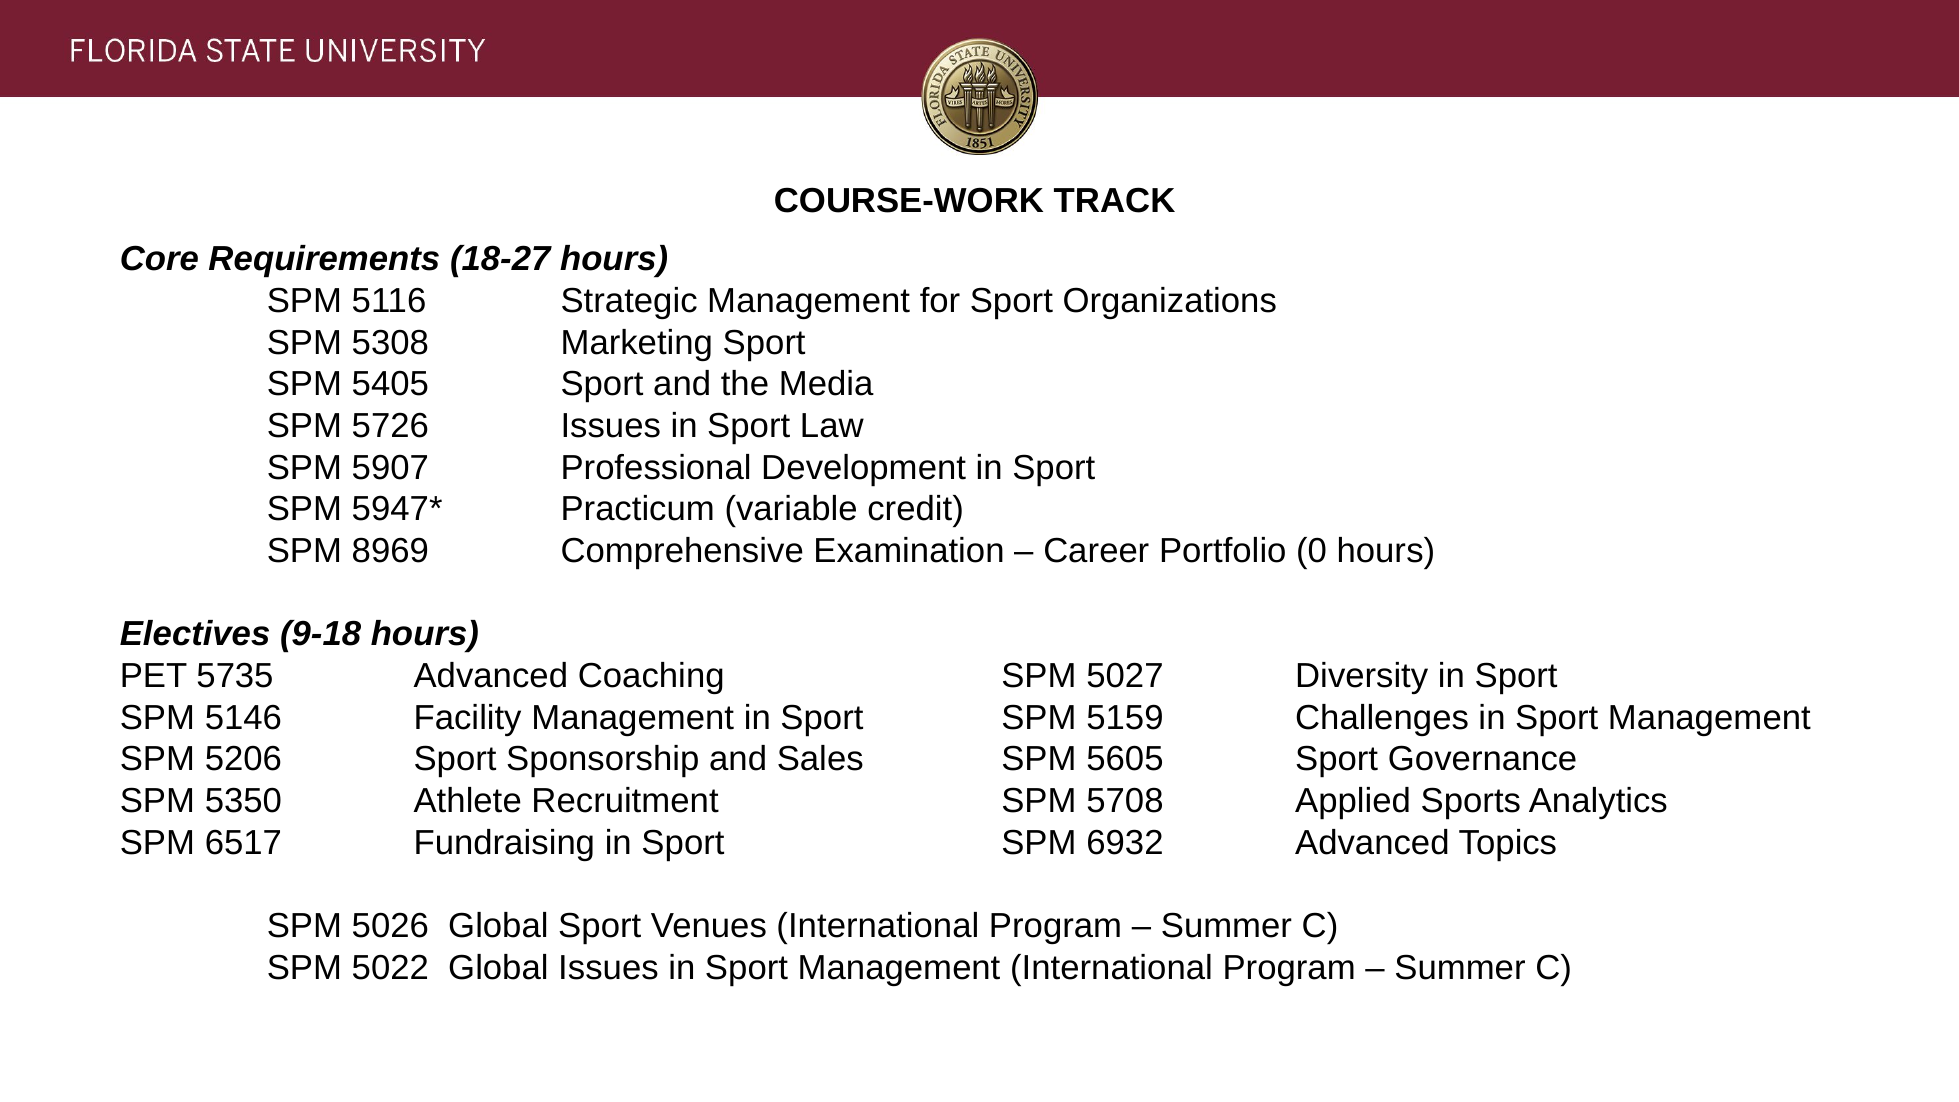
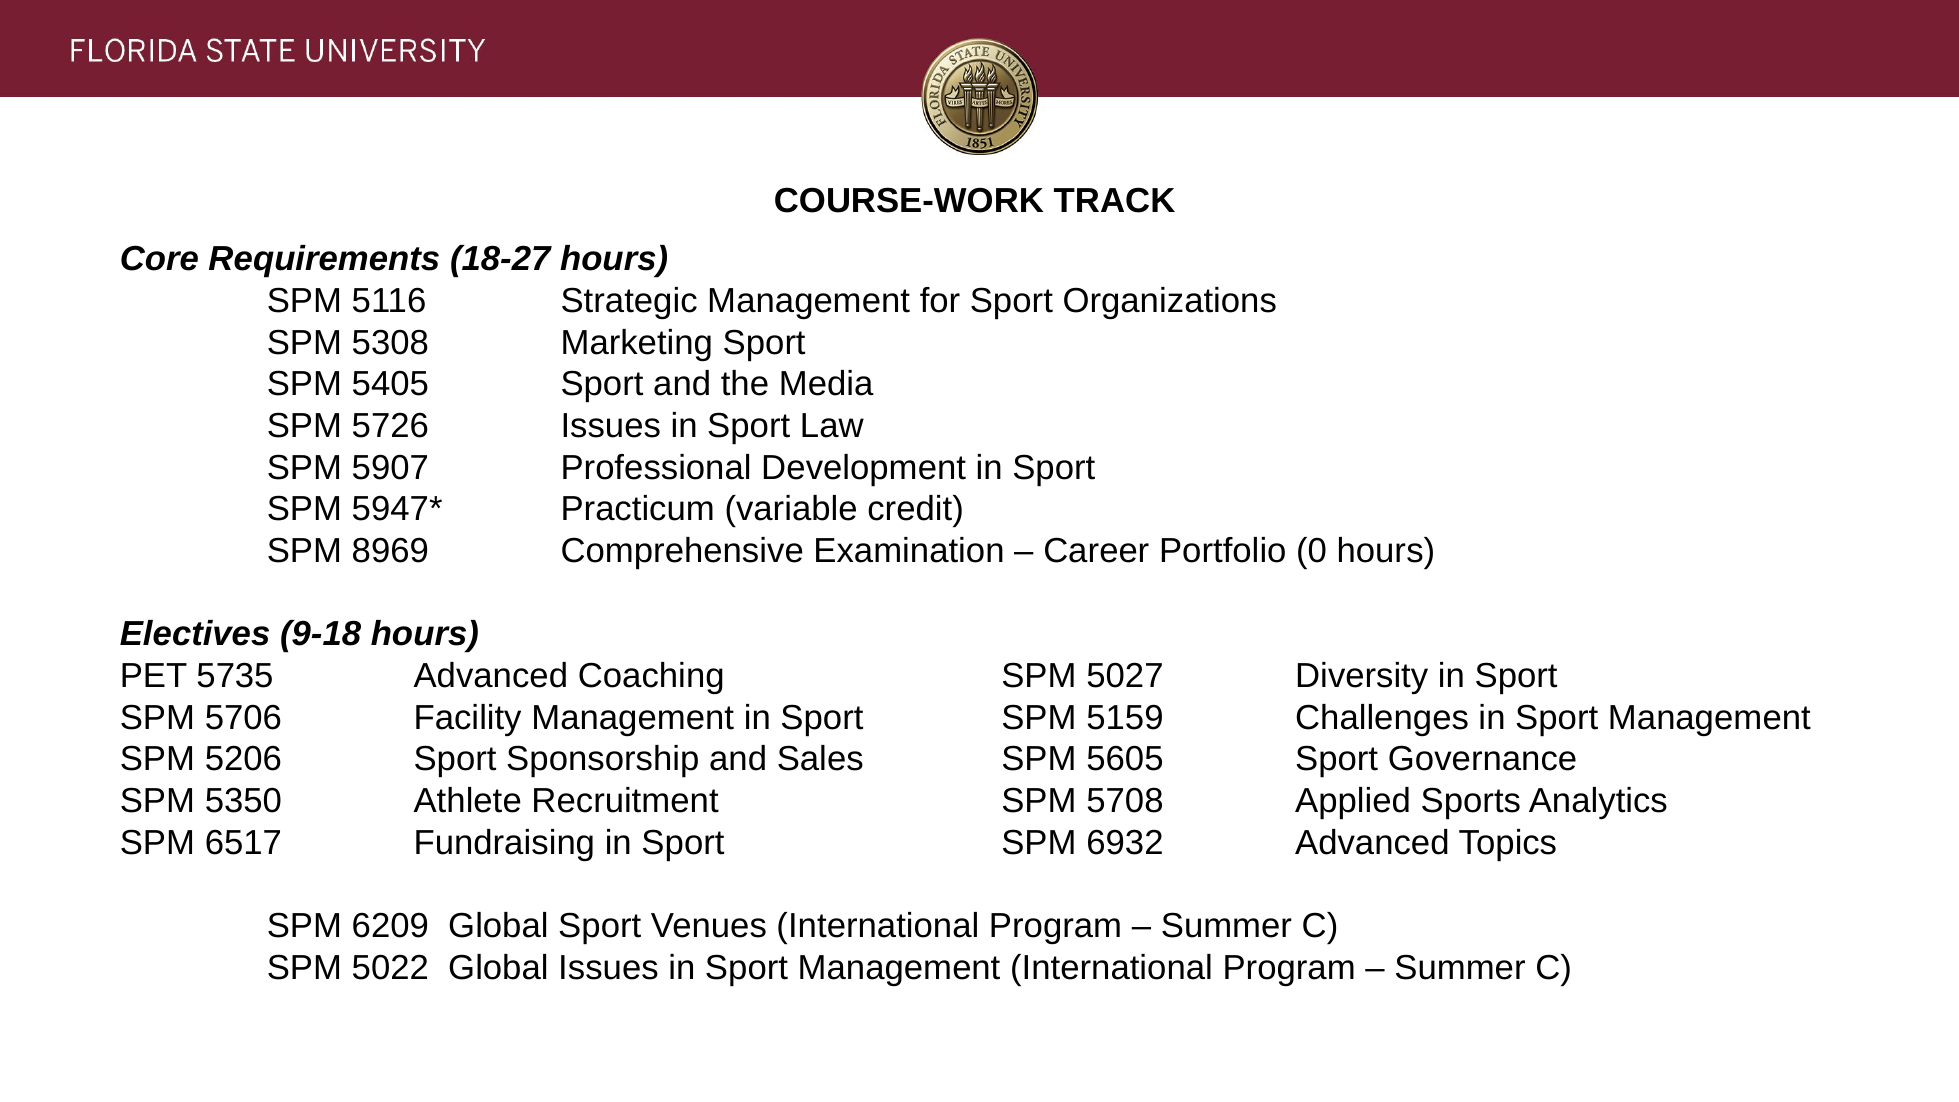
5146: 5146 -> 5706
5026: 5026 -> 6209
